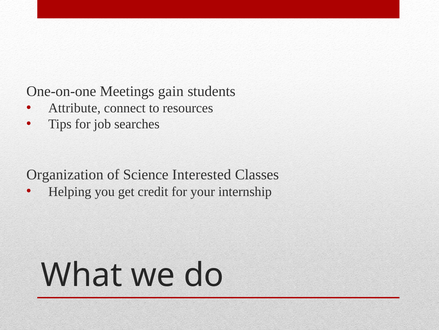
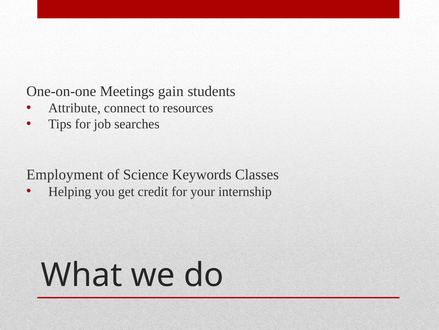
Organization: Organization -> Employment
Interested: Interested -> Keywords
